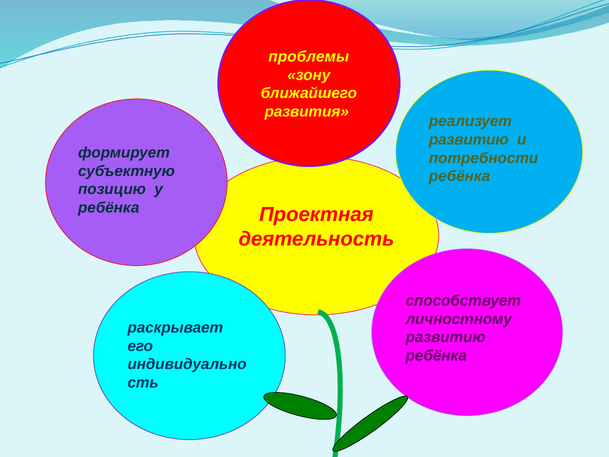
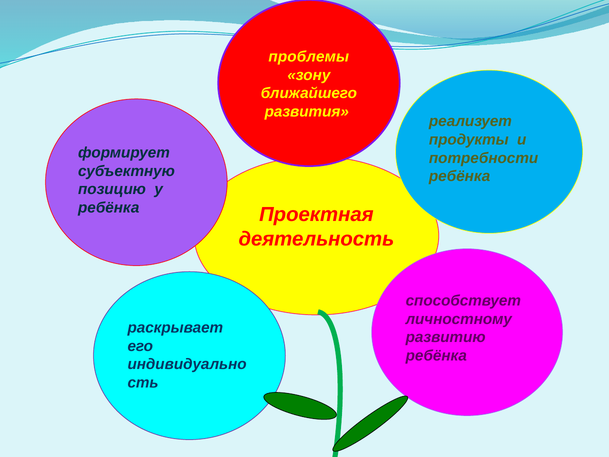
развитию at (469, 140): развитию -> продукты
